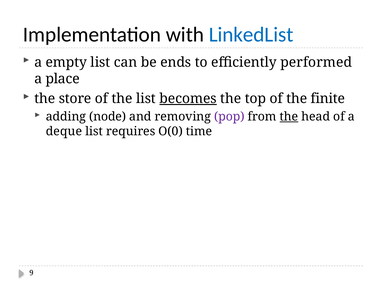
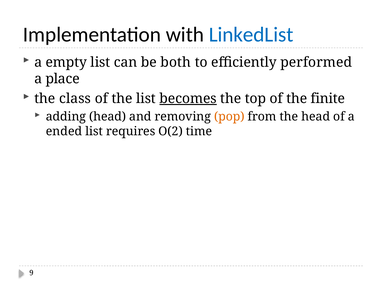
ends: ends -> both
store: store -> class
adding node: node -> head
pop colour: purple -> orange
the at (289, 116) underline: present -> none
deque: deque -> ended
O(0: O(0 -> O(2
